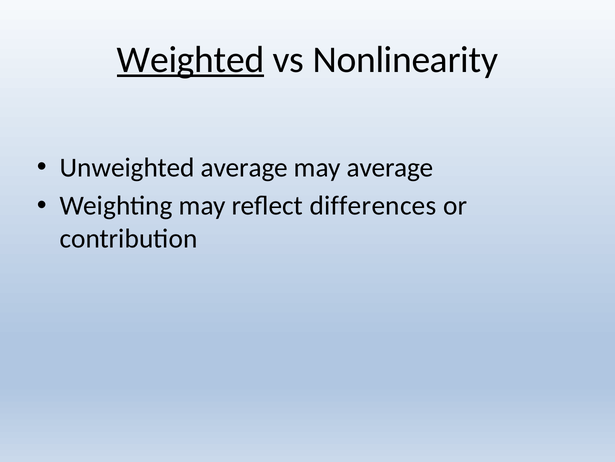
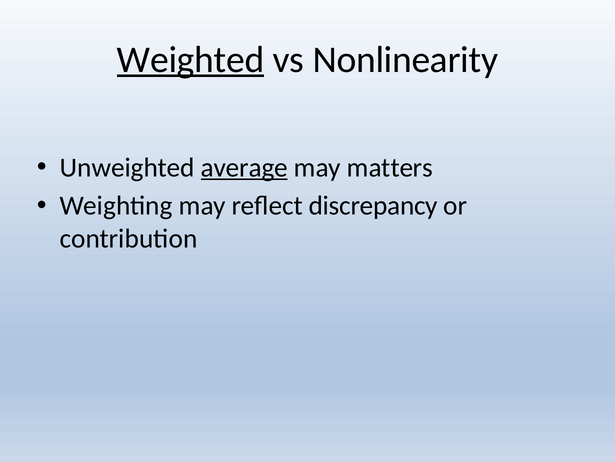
average at (244, 167) underline: none -> present
may average: average -> matters
differences: differences -> discrepancy
